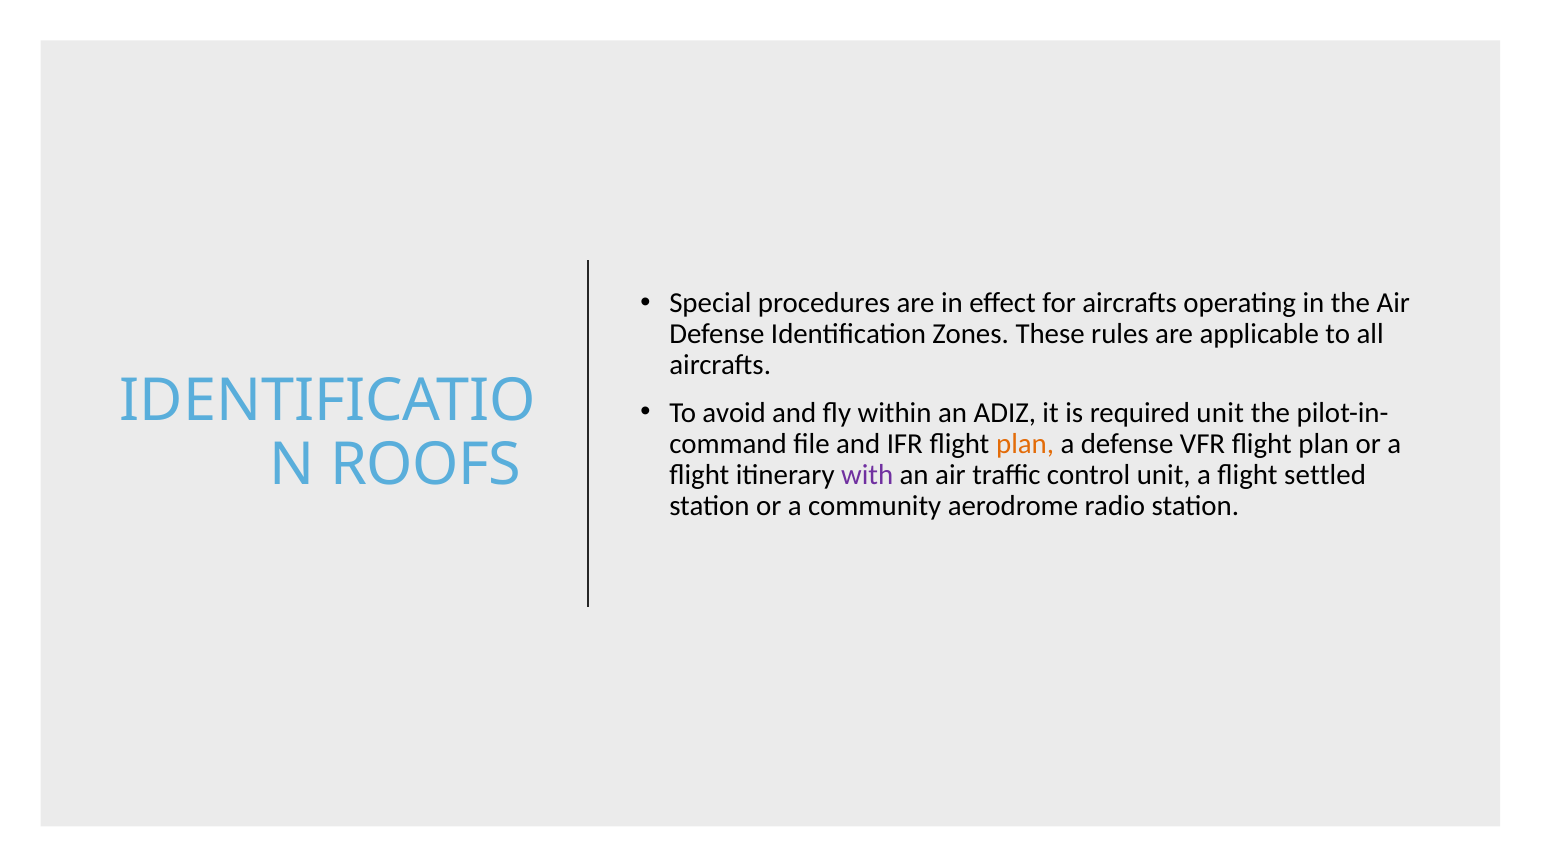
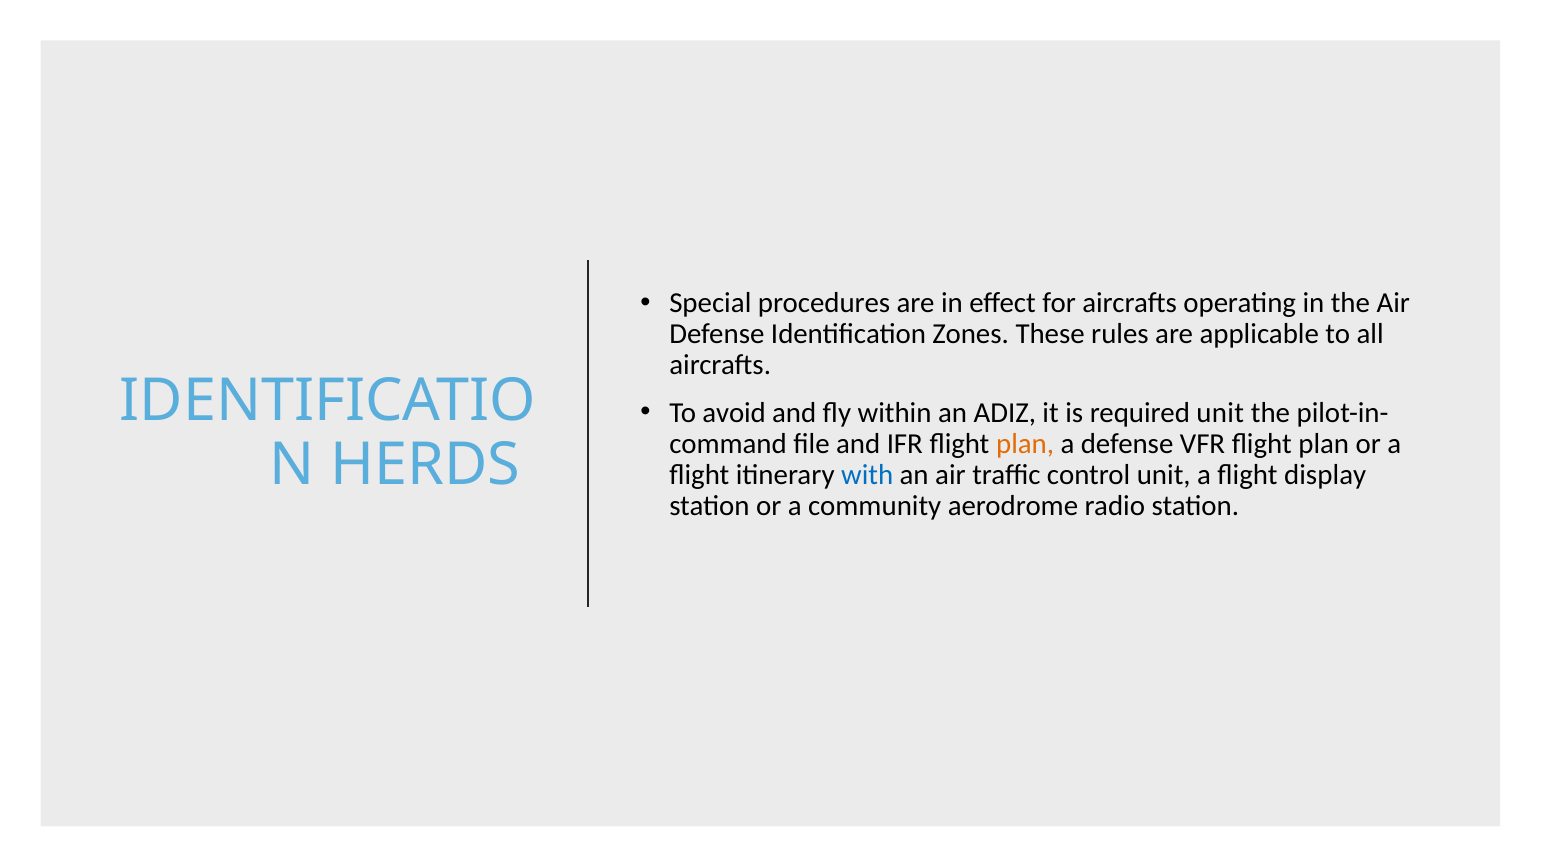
ROOFS: ROOFS -> HERDS
with colour: purple -> blue
settled: settled -> display
